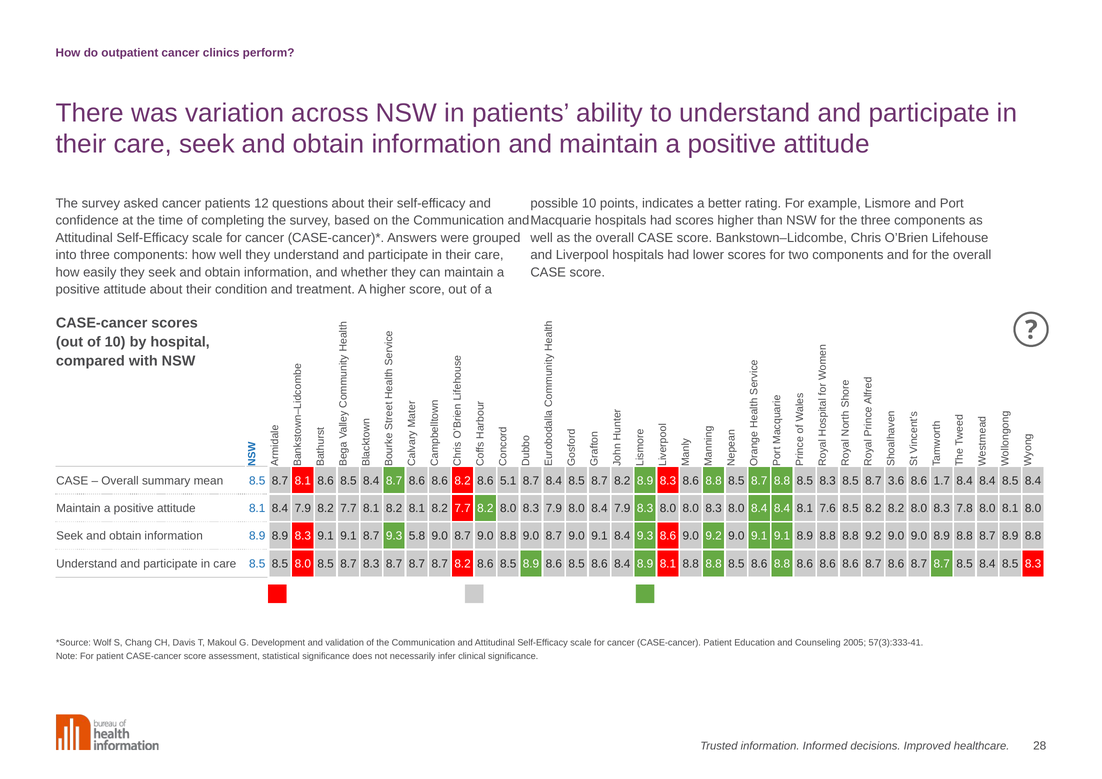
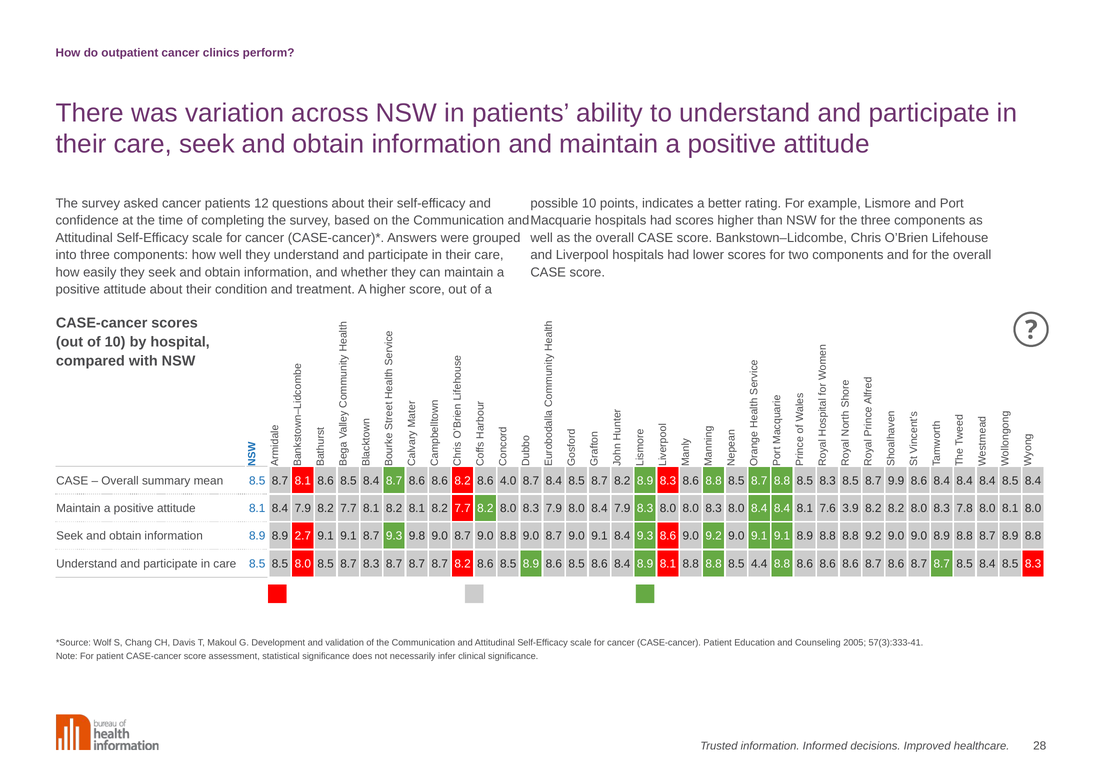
5.1: 5.1 -> 4.0
3.6: 3.6 -> 9.9
1.7 at (942, 481): 1.7 -> 8.4
7.6 8.5: 8.5 -> 3.9
8.9 8.9 8.3: 8.3 -> 2.7
5.8: 5.8 -> 9.8
8.8 8.5 8.6: 8.6 -> 4.4
